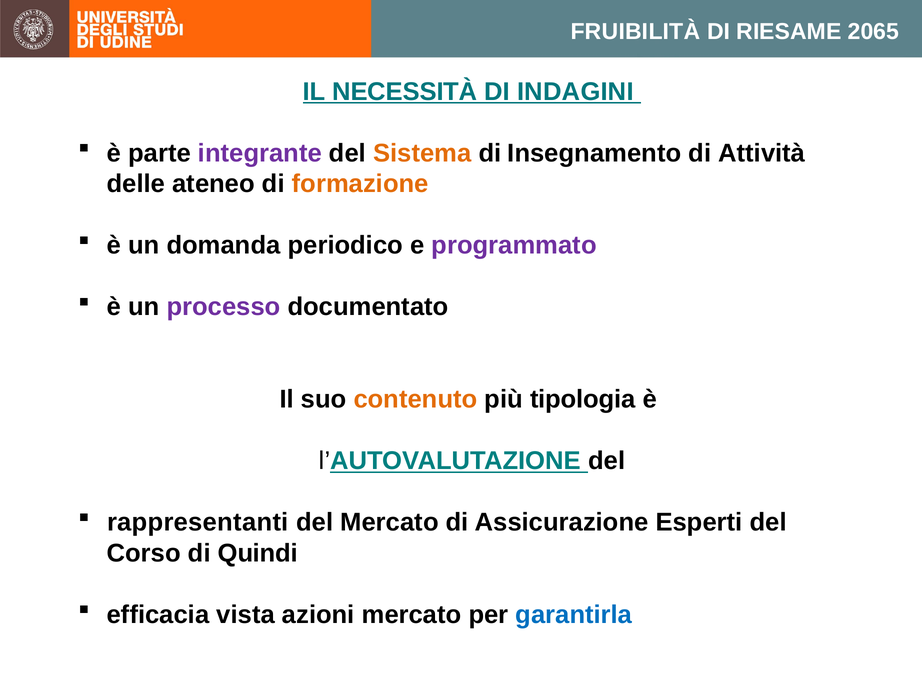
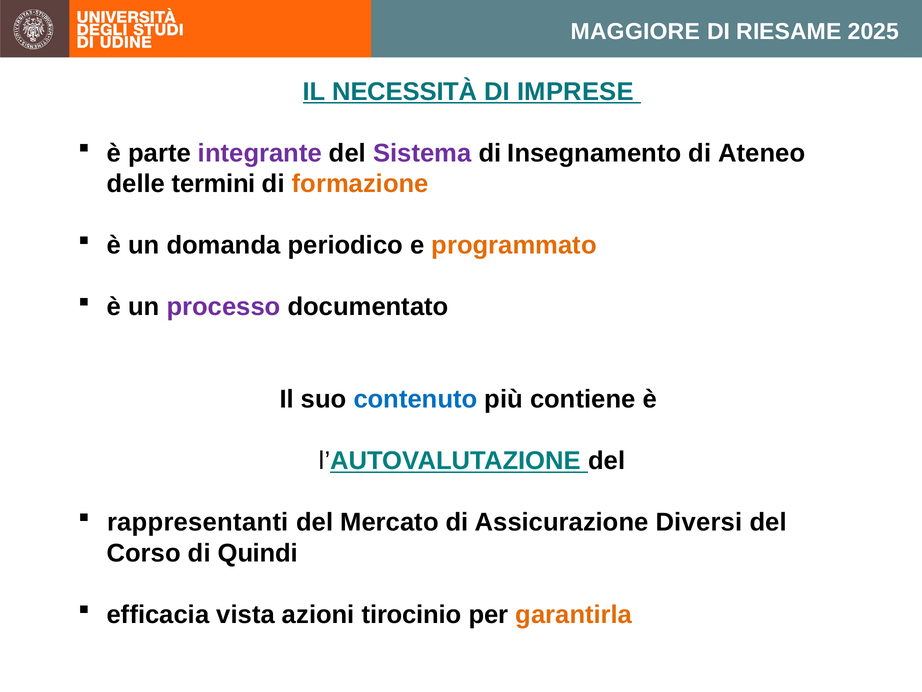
FRUIBILITÀ: FRUIBILITÀ -> MAGGIORE
2065: 2065 -> 2025
INDAGINI: INDAGINI -> IMPRESE
Sistema colour: orange -> purple
Attività: Attività -> Ateneo
ateneo: ateneo -> termini
programmato colour: purple -> orange
contenuto colour: orange -> blue
tipologia: tipologia -> contiene
Esperti: Esperti -> Diversi
azioni mercato: mercato -> tirocinio
garantirla colour: blue -> orange
